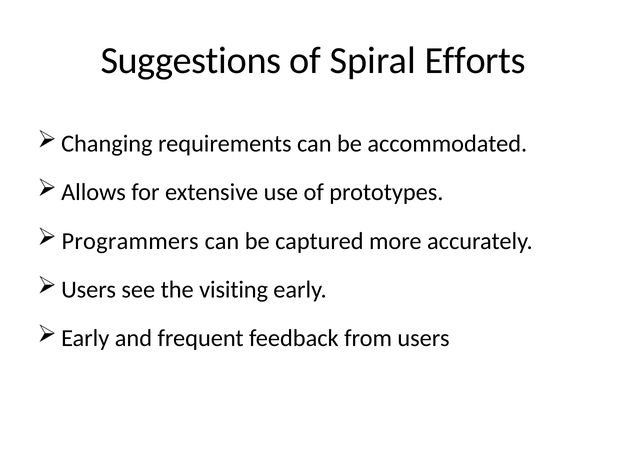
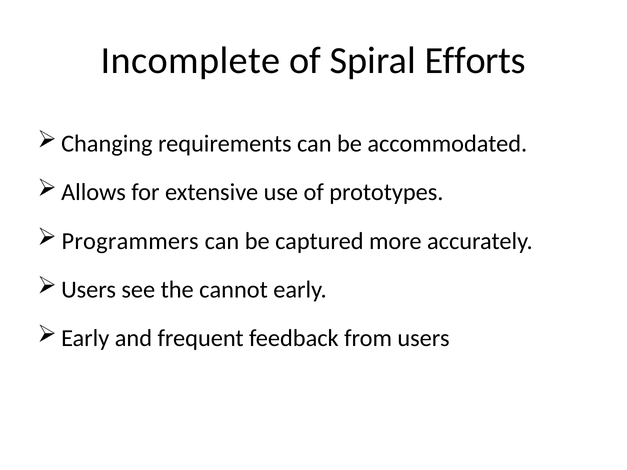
Suggestions: Suggestions -> Incomplete
visiting: visiting -> cannot
